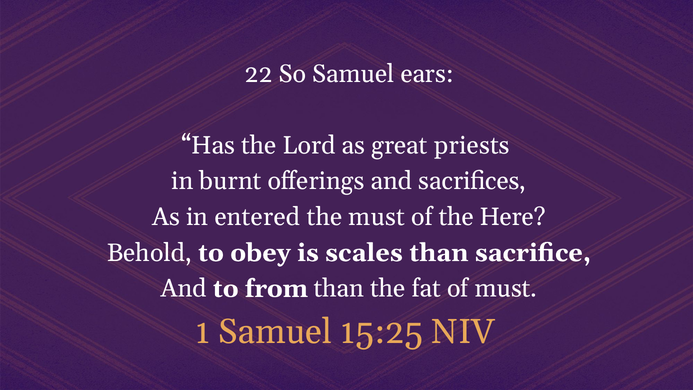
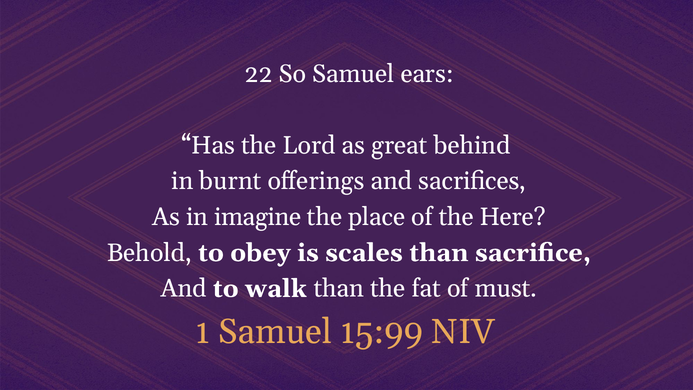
priests: priests -> behind
entered: entered -> imagine
the must: must -> place
from: from -> walk
15:25: 15:25 -> 15:99
